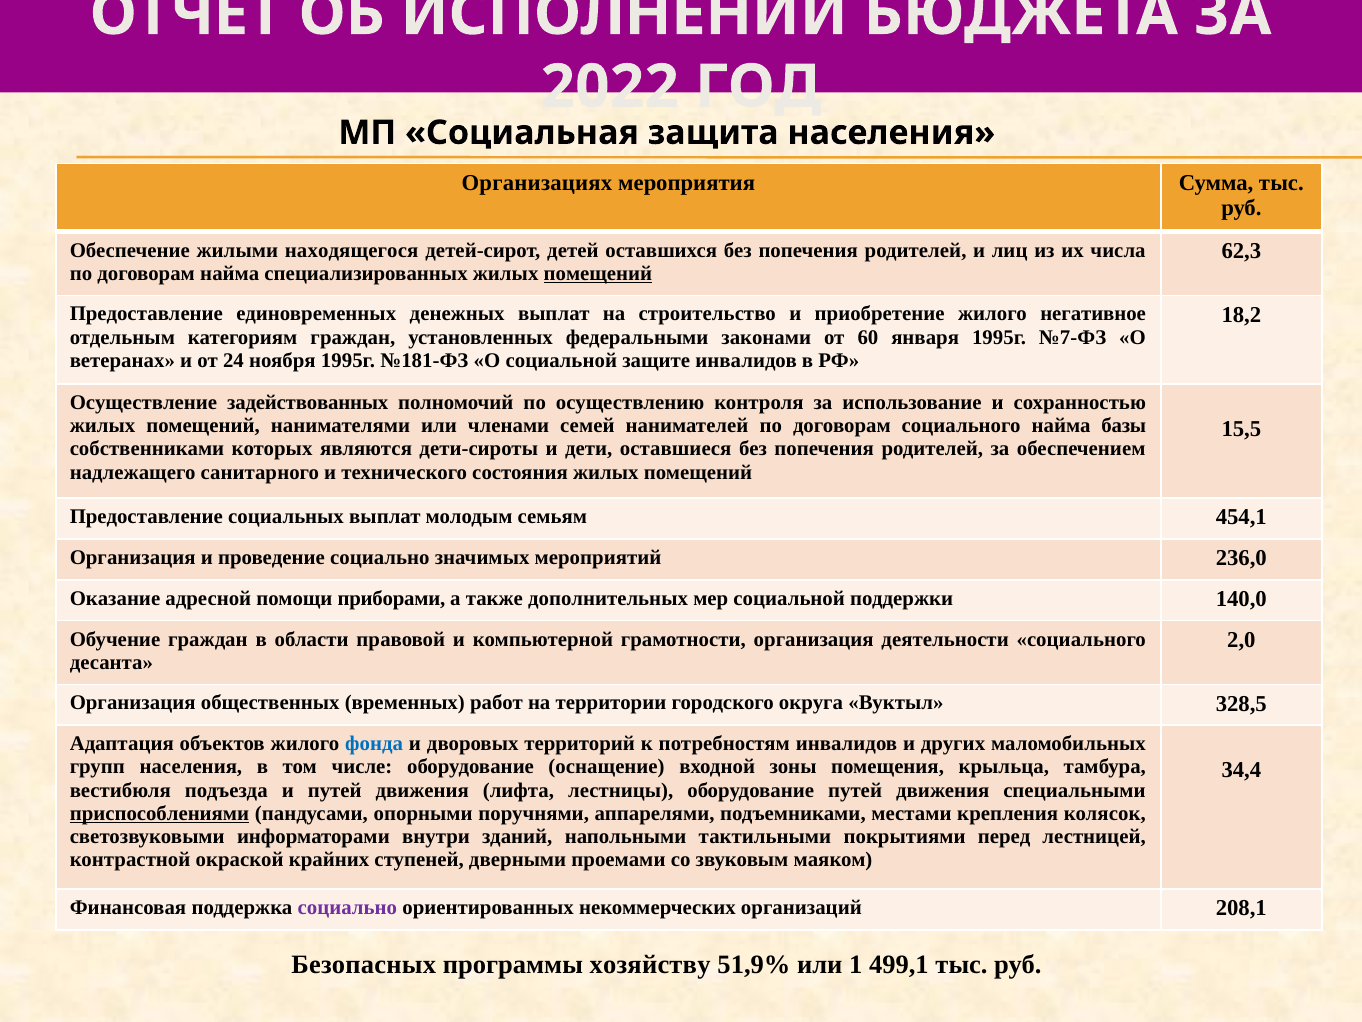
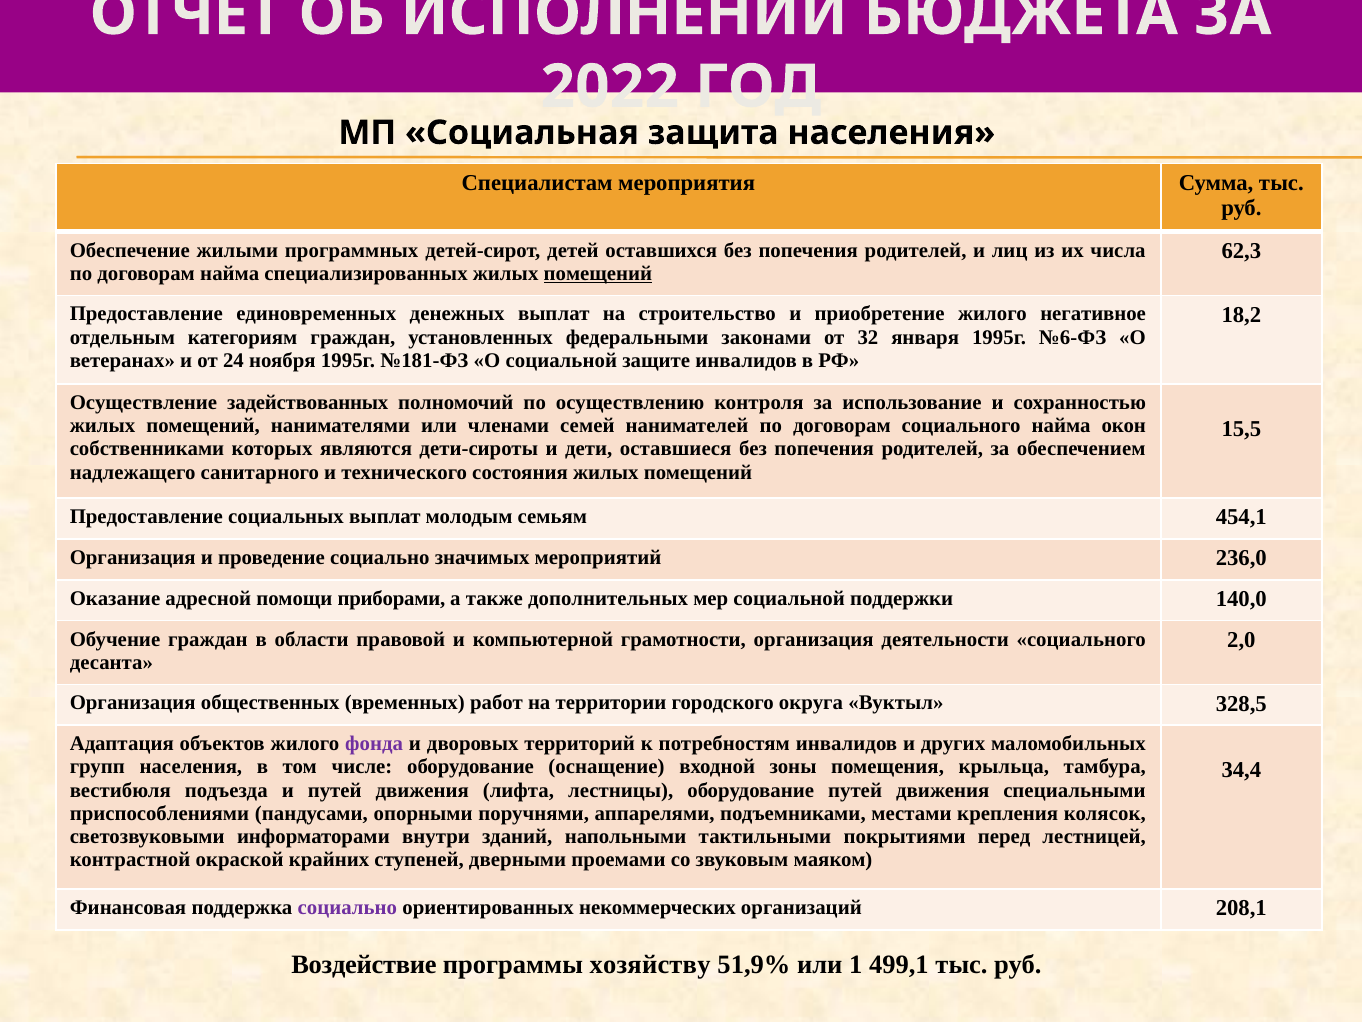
Организациях: Организациях -> Специалистам
находящегося: находящегося -> программных
60: 60 -> 32
№7-ФЗ: №7-ФЗ -> №6-ФЗ
базы: базы -> окон
фонда colour: blue -> purple
приспособлениями underline: present -> none
Безопасных: Безопасных -> Воздействие
